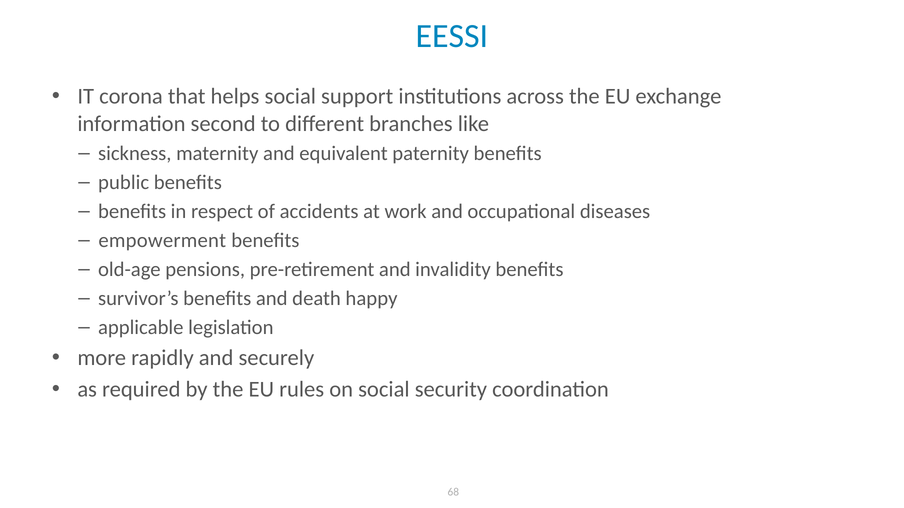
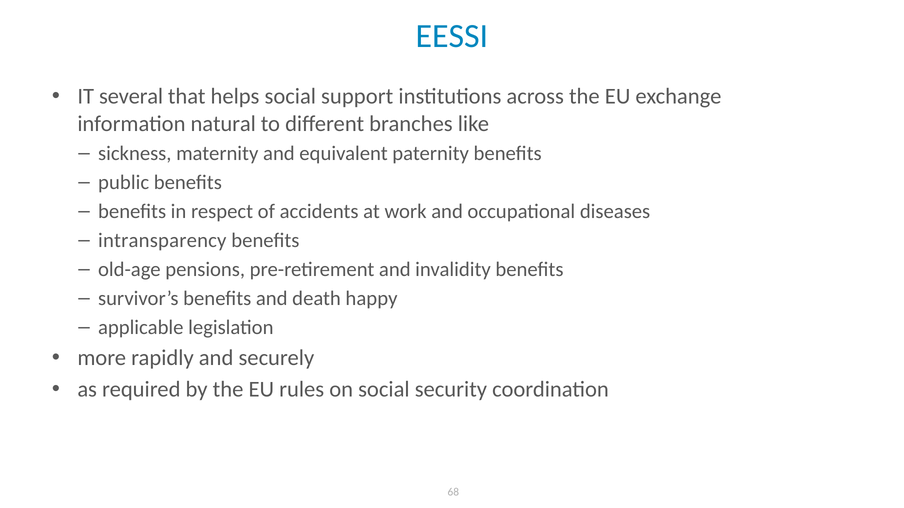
corona: corona -> several
second: second -> natural
empowerment: empowerment -> intransparency
